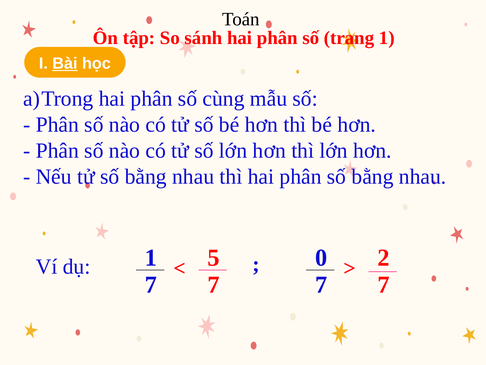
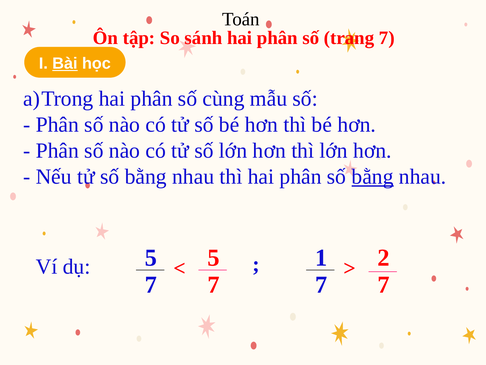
trang 1: 1 -> 7
bằng at (373, 176) underline: none -> present
dụ 1: 1 -> 5
0: 0 -> 1
